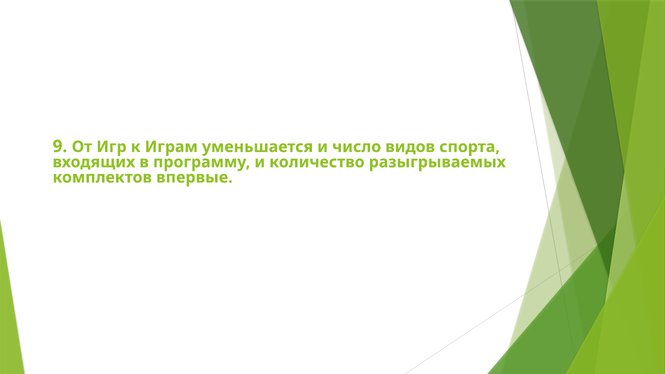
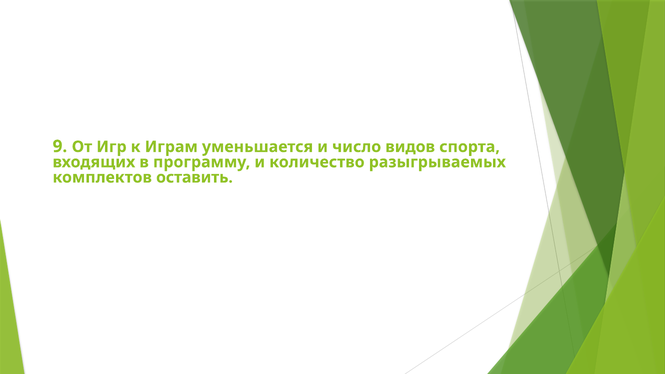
впервые: впервые -> оставить
